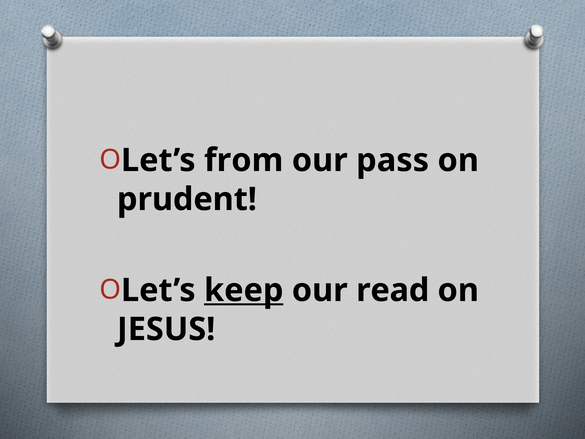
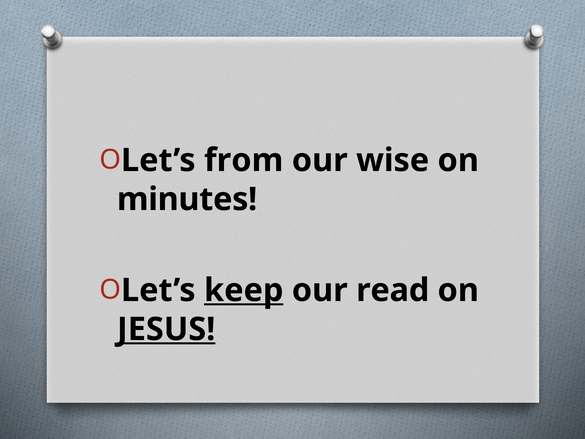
pass: pass -> wise
prudent: prudent -> minutes
JESUS underline: none -> present
